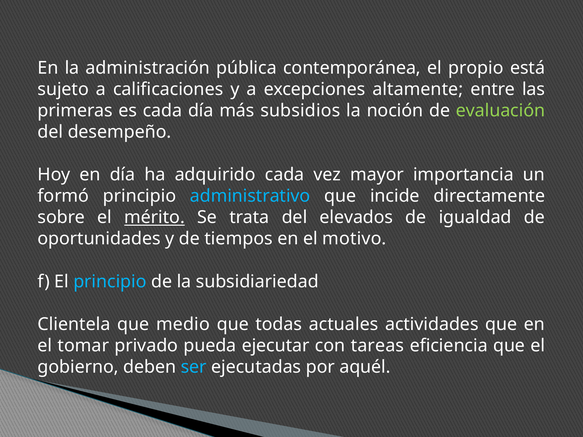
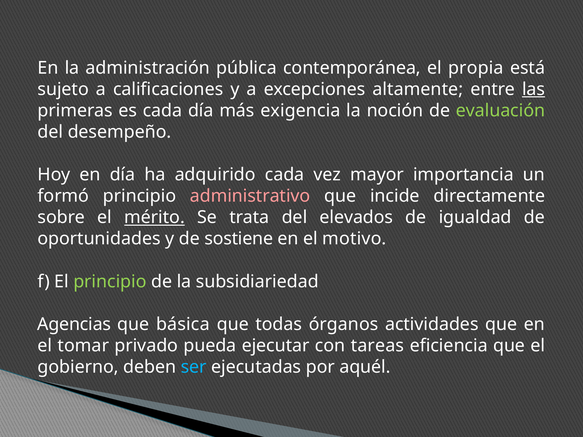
propio: propio -> propia
las underline: none -> present
subsidios: subsidios -> exigencia
administrativo colour: light blue -> pink
tiempos: tiempos -> sostiene
principio at (110, 282) colour: light blue -> light green
Clientela: Clientela -> Agencias
medio: medio -> básica
actuales: actuales -> órganos
